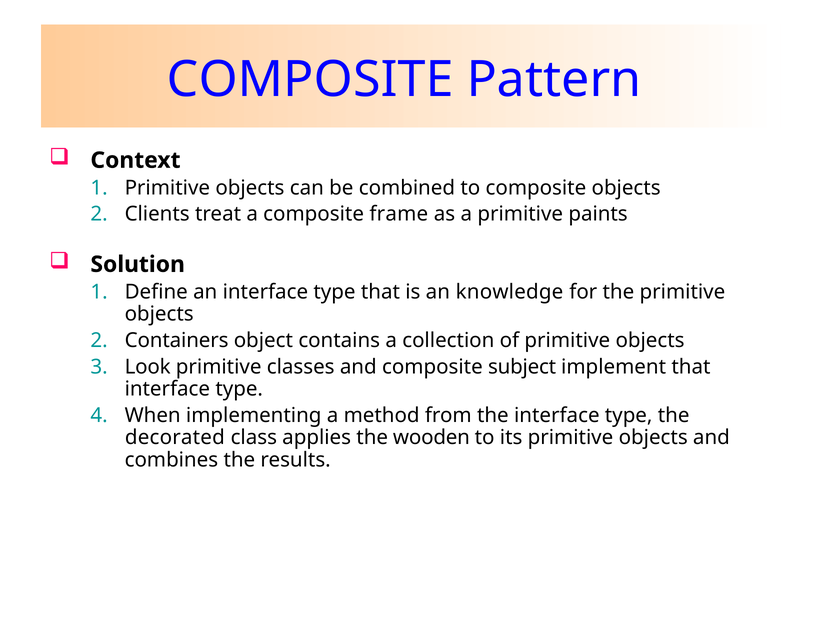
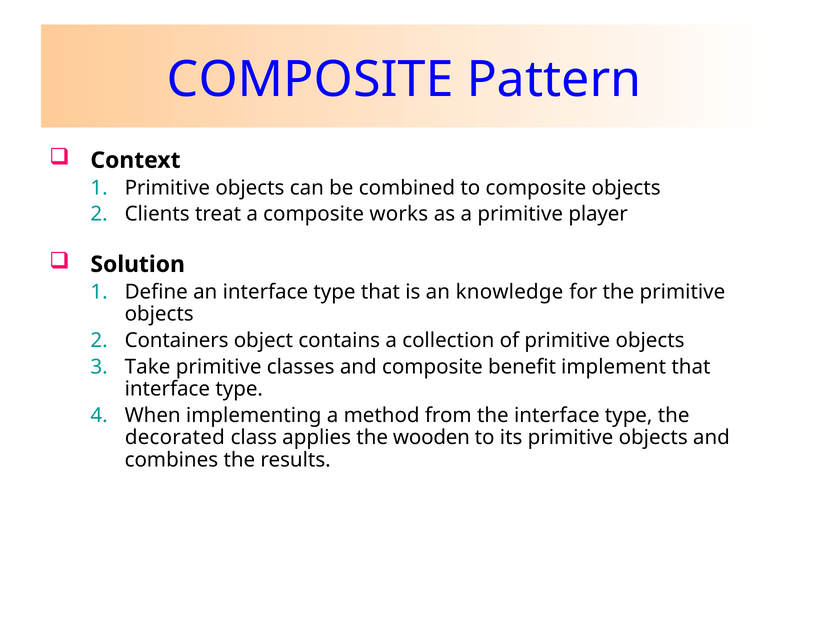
frame: frame -> works
paints: paints -> player
Look: Look -> Take
subject: subject -> benefit
